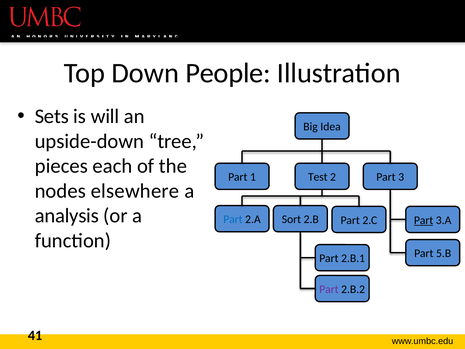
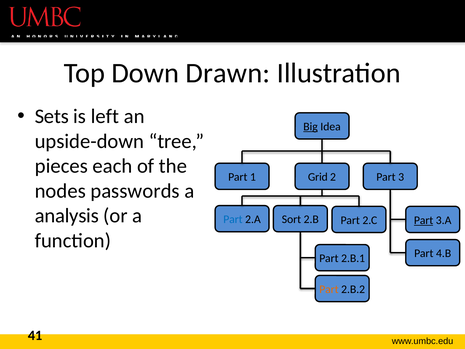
People: People -> Drawn
will: will -> left
Big underline: none -> present
Test: Test -> Grid
elsewhere: elsewhere -> passwords
5.B: 5.B -> 4.B
Part at (329, 289) colour: purple -> orange
